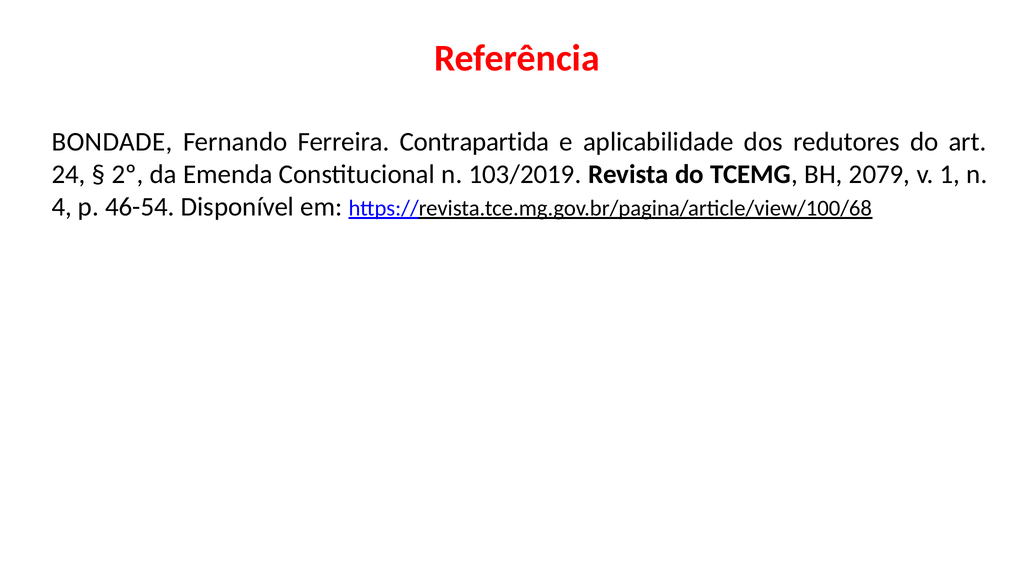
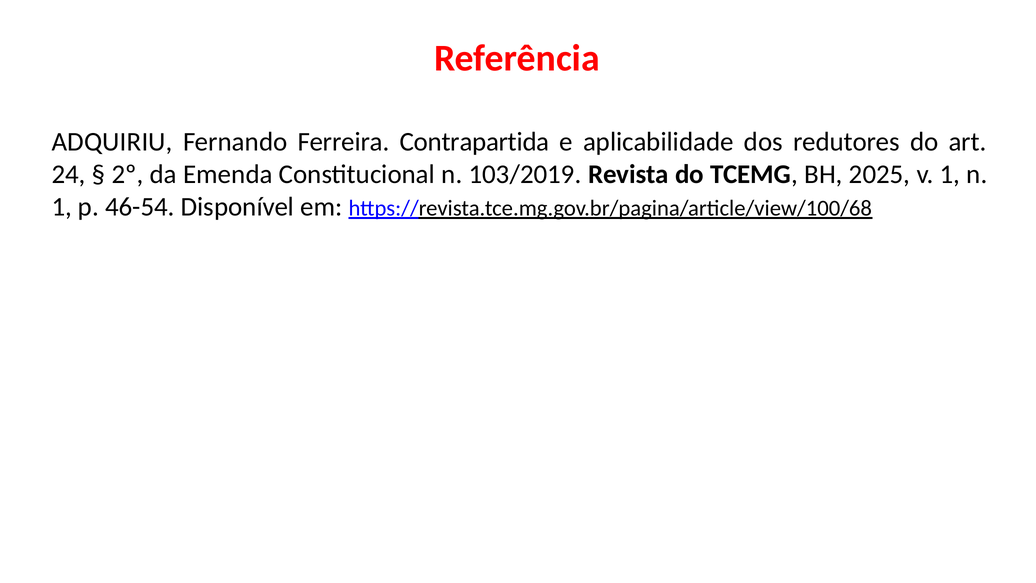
BONDADE: BONDADE -> ADQUIRIU
2079: 2079 -> 2025
4 at (62, 207): 4 -> 1
